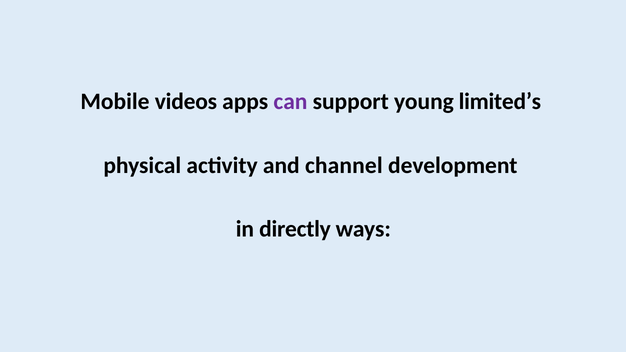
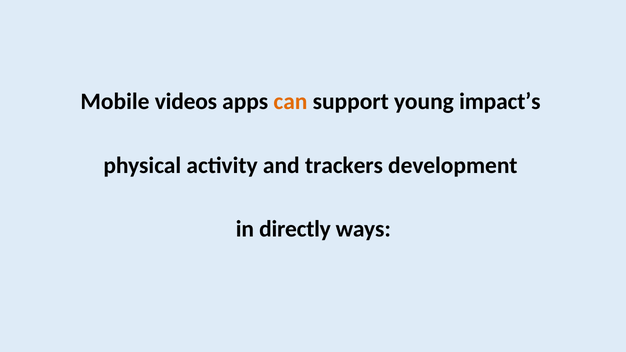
can colour: purple -> orange
limited’s: limited’s -> impact’s
channel: channel -> trackers
